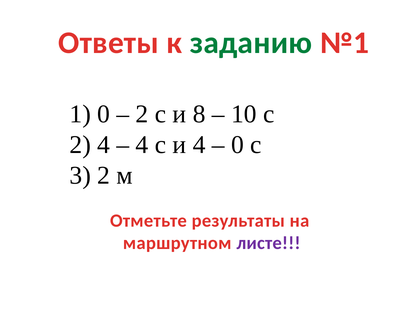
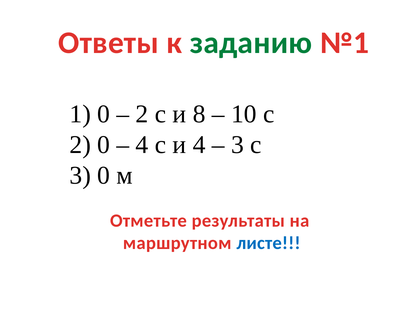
2 4: 4 -> 0
0 at (237, 145): 0 -> 3
3 2: 2 -> 0
листе colour: purple -> blue
